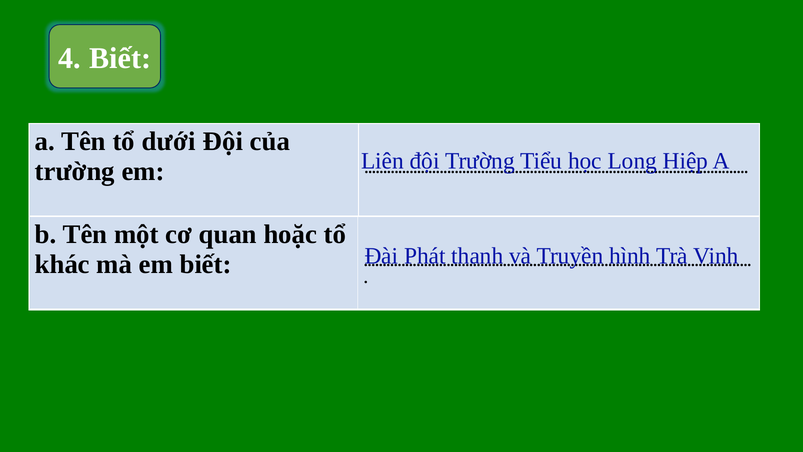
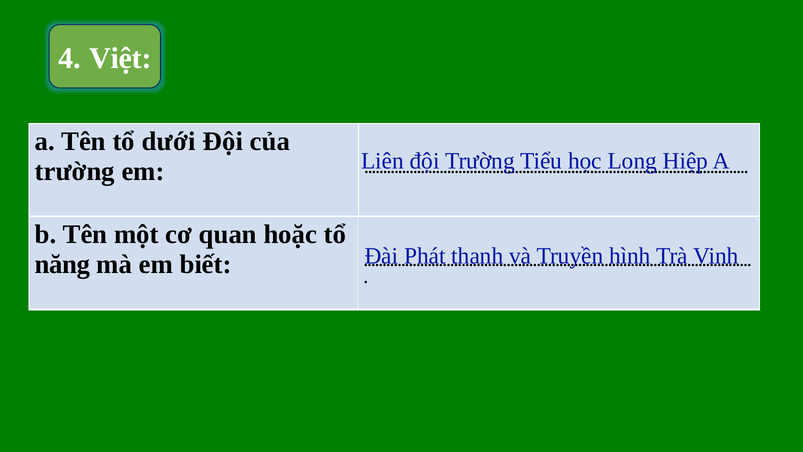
4 Biết: Biết -> Việt
khác: khác -> năng
